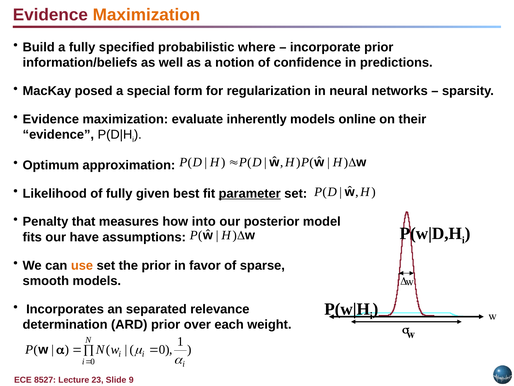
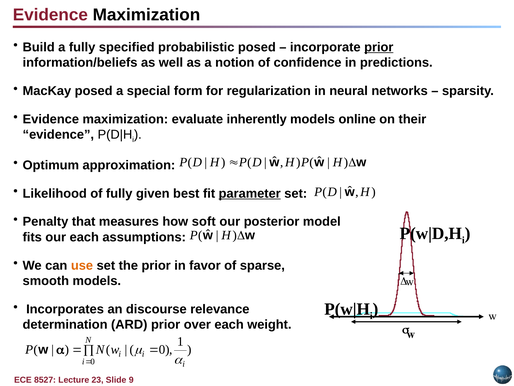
Maximization at (146, 15) colour: orange -> black
probabilistic where: where -> posed
prior at (379, 47) underline: none -> present
into: into -> soft
our have: have -> each
separated: separated -> discourse
